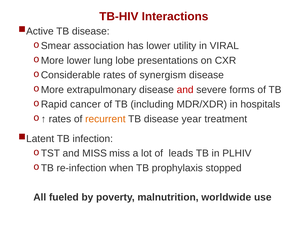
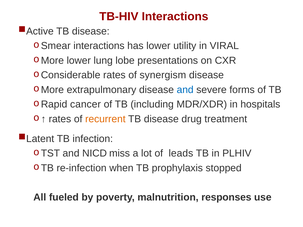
association at (99, 46): association -> interactions
and at (185, 90) colour: red -> blue
year: year -> drug
and MISS: MISS -> NICD
worldwide: worldwide -> responses
